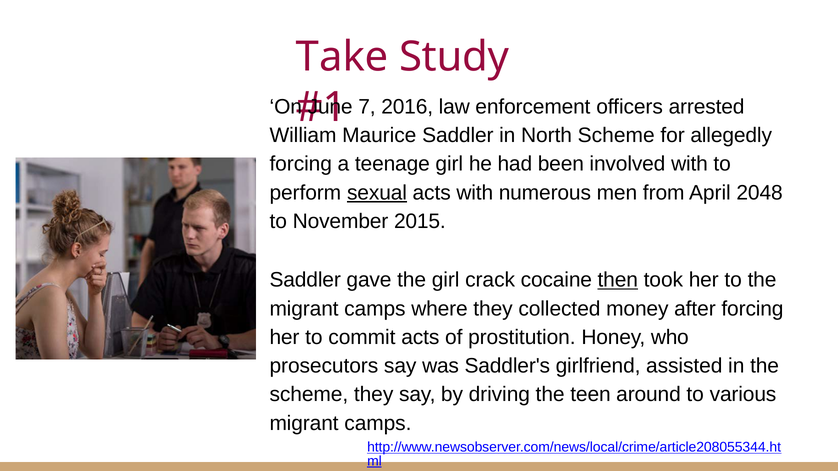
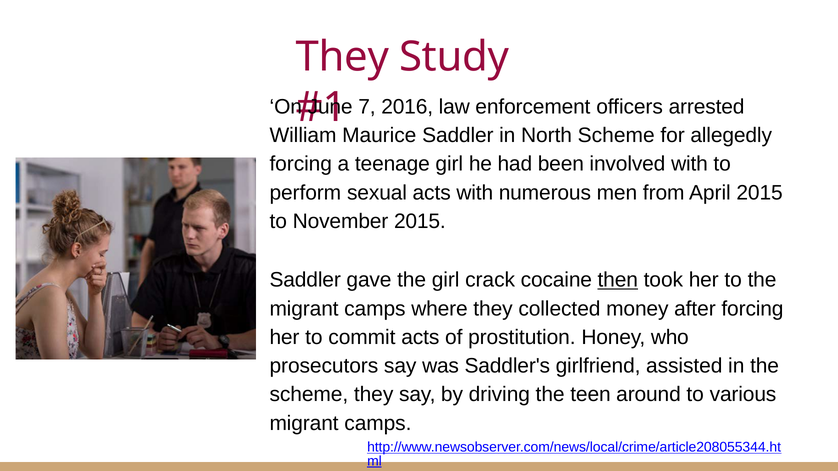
Take at (342, 57): Take -> They
sexual underline: present -> none
April 2048: 2048 -> 2015
